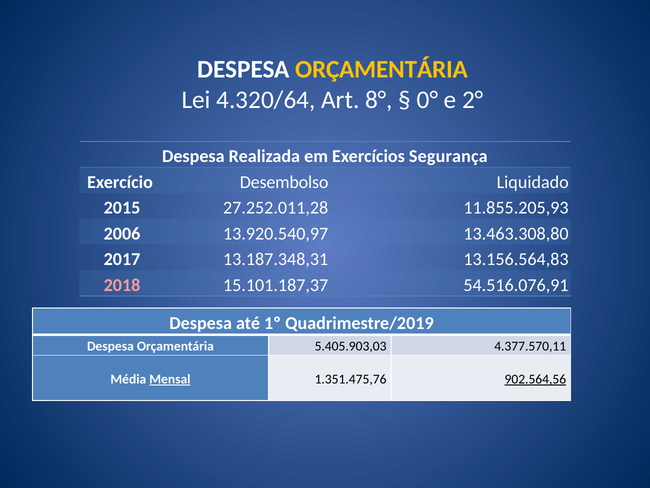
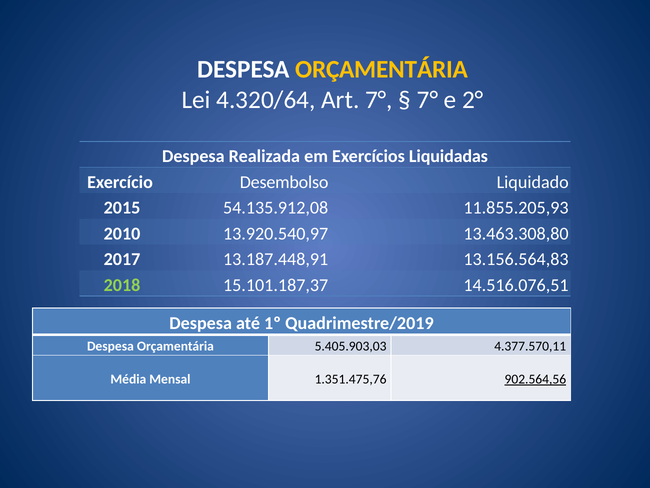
Art 8°: 8° -> 7°
0° at (427, 100): 0° -> 7°
Segurança: Segurança -> Liquidadas
27.252.011,28: 27.252.011,28 -> 54.135.912,08
2006: 2006 -> 2010
13.187.348,31: 13.187.348,31 -> 13.187.448,91
2018 colour: pink -> light green
54.516.076,91: 54.516.076,91 -> 14.516.076,51
Mensal underline: present -> none
